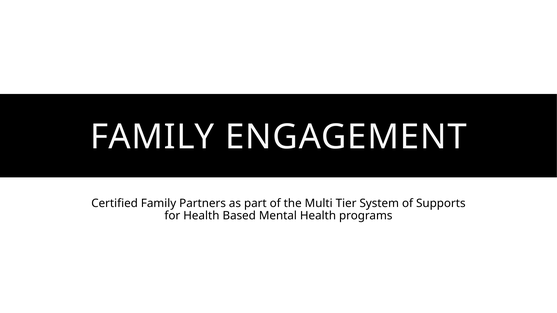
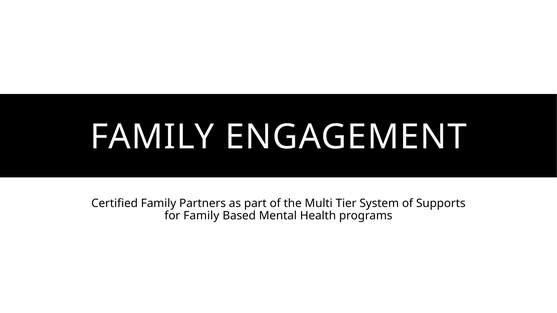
for Health: Health -> Family
